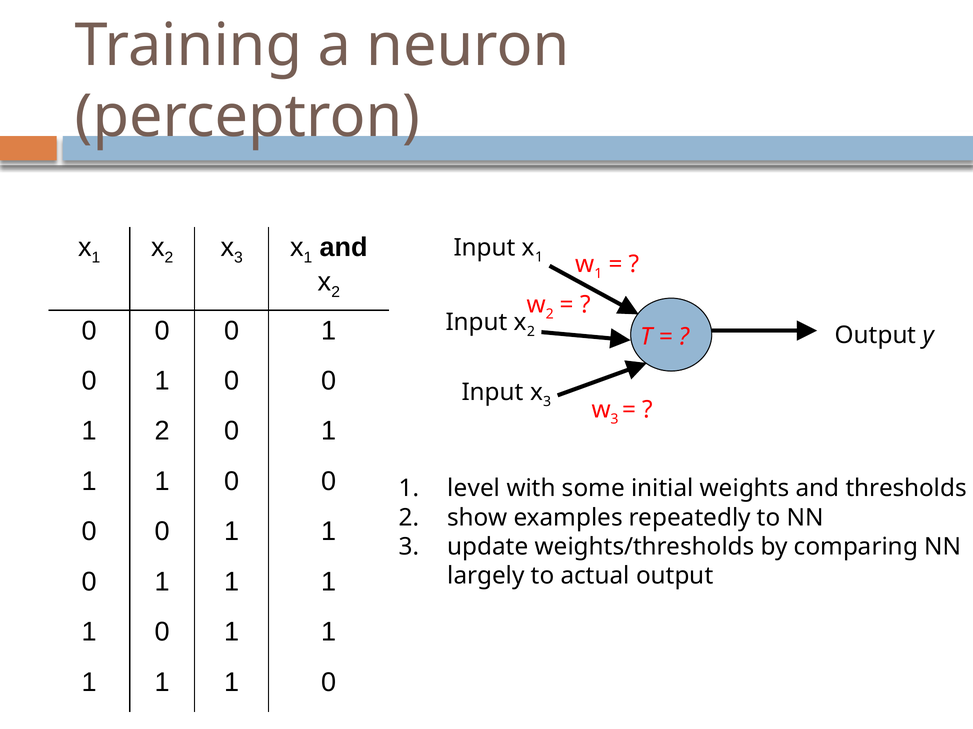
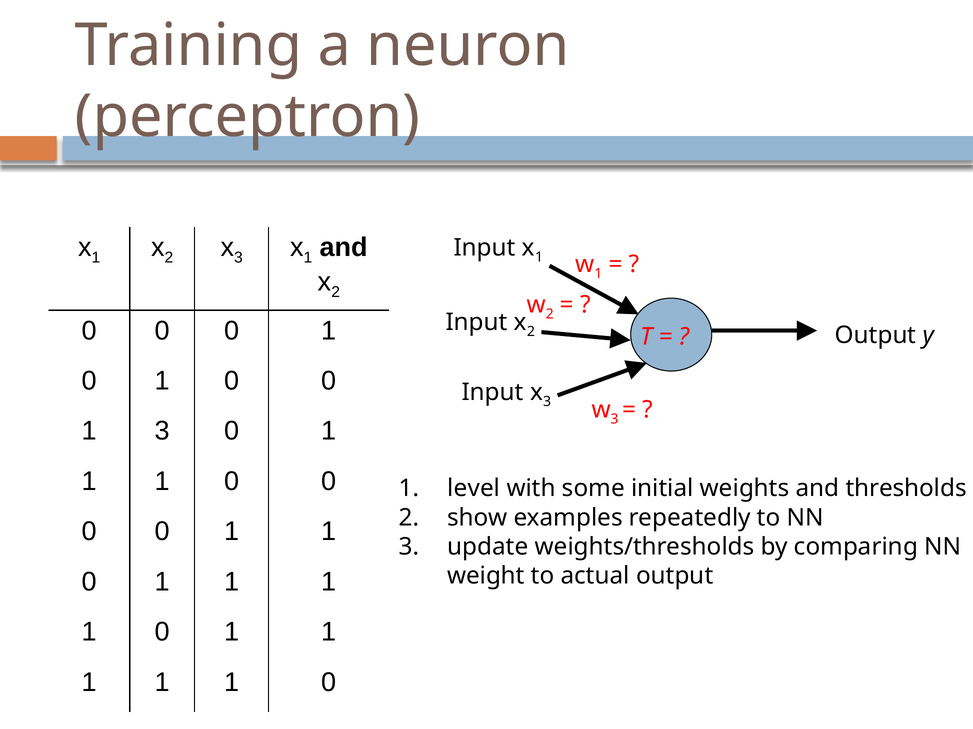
1 2: 2 -> 3
largely: largely -> weight
